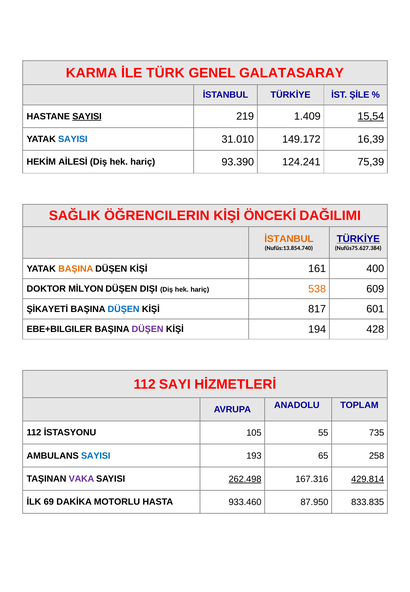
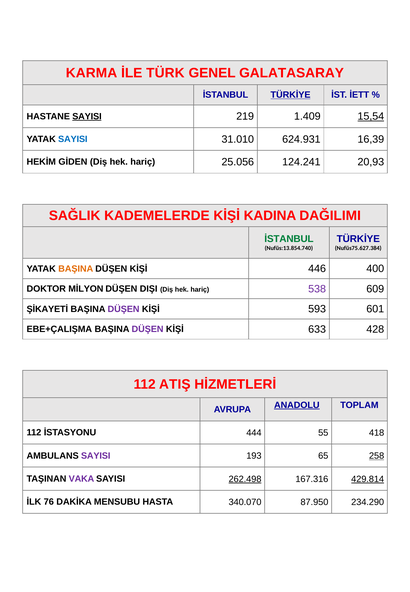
TÜRKİYE at (291, 95) underline: none -> present
ŞİLE: ŞİLE -> İETT
149.172: 149.172 -> 624.931
AİLESİ: AİLESİ -> GİDEN
93.390: 93.390 -> 25.056
75,39: 75,39 -> 20,93
ÖĞRENCILERIN: ÖĞRENCILERIN -> KADEMELERDE
ÖNCEKİ: ÖNCEKİ -> KADINA
İSTANBUL at (289, 239) colour: orange -> green
TÜRKİYE at (358, 239) underline: present -> none
161: 161 -> 446
538 colour: orange -> purple
DÜŞEN at (124, 309) colour: blue -> purple
817: 817 -> 593
EBE+BILGILER: EBE+BILGILER -> EBE+ÇALIŞMA
194: 194 -> 633
SAYI: SAYI -> ATIŞ
ANADOLU underline: none -> present
105: 105 -> 444
735: 735 -> 418
SAYISI at (96, 456) colour: blue -> purple
258 underline: none -> present
69: 69 -> 76
MOTORLU: MOTORLU -> MENSUBU
933.460: 933.460 -> 340.070
833.835: 833.835 -> 234.290
